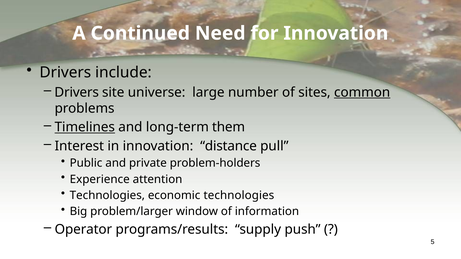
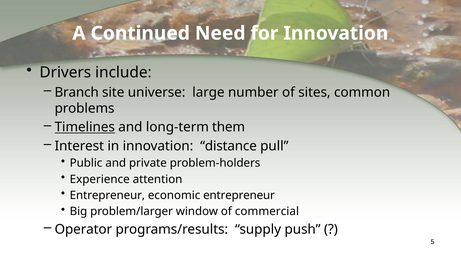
Drivers at (77, 92): Drivers -> Branch
common underline: present -> none
Technologies at (107, 196): Technologies -> Entrepreneur
economic technologies: technologies -> entrepreneur
information: information -> commercial
